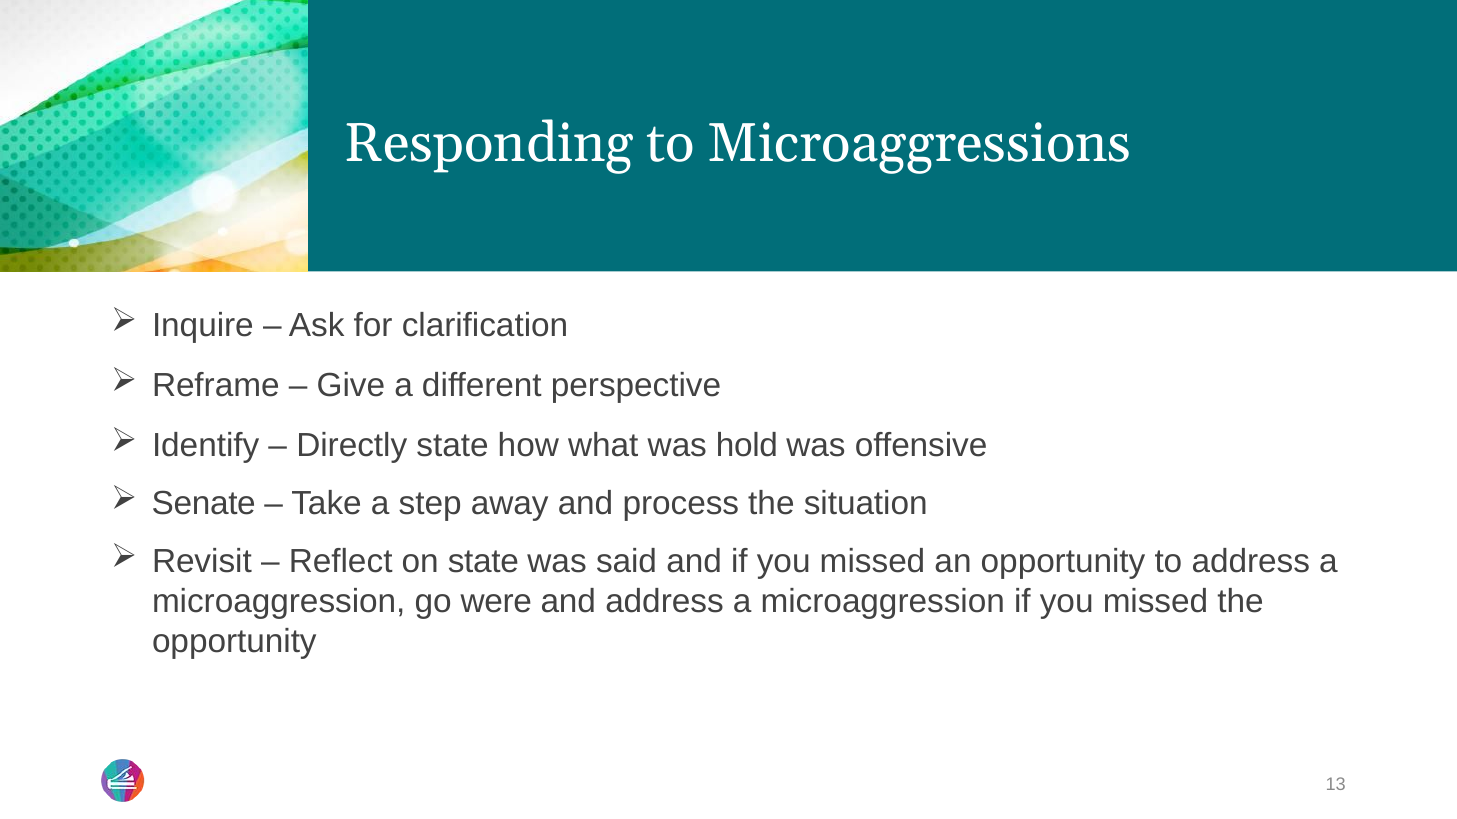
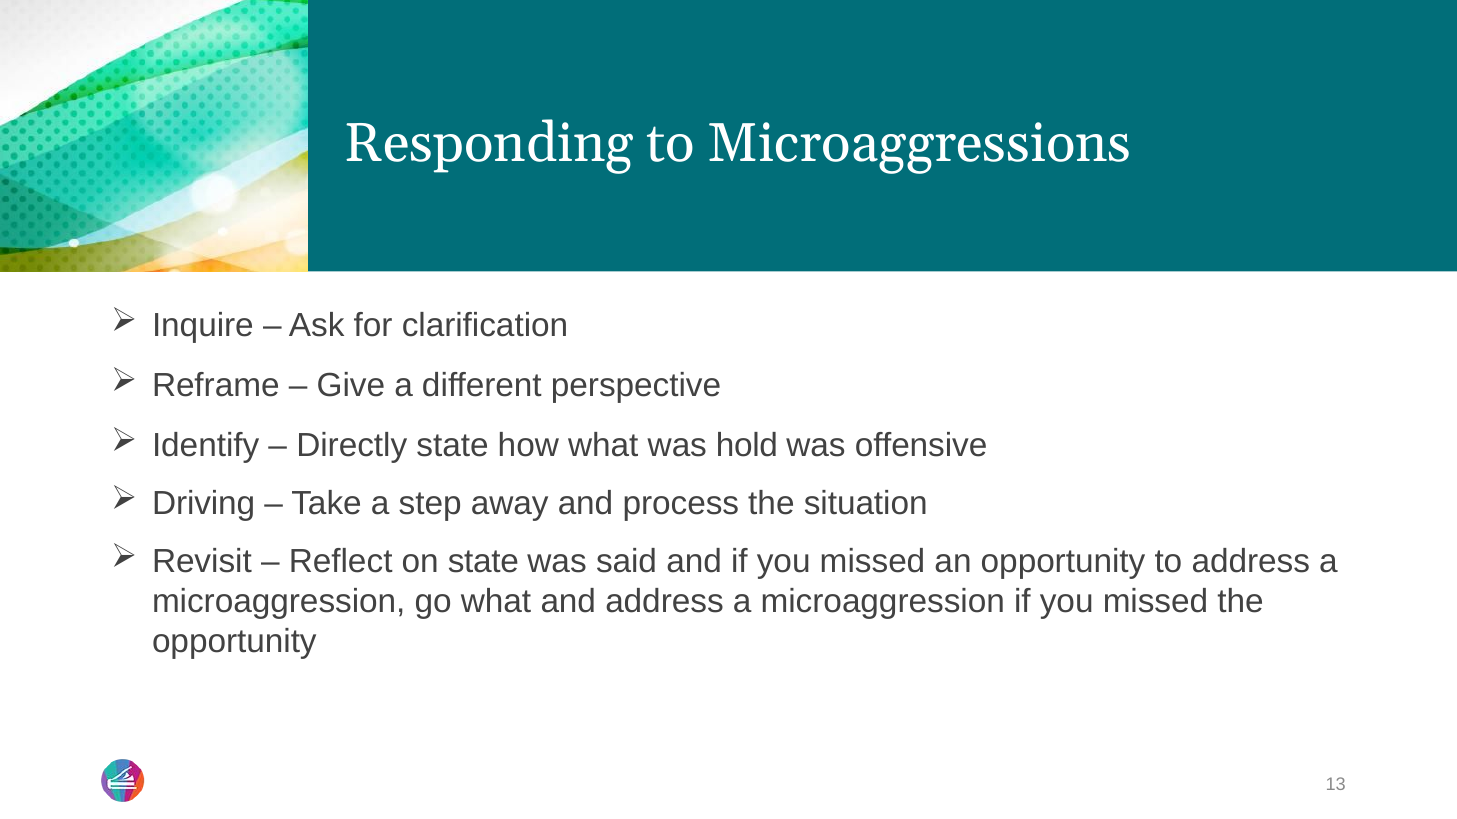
Senate: Senate -> Driving
go were: were -> what
